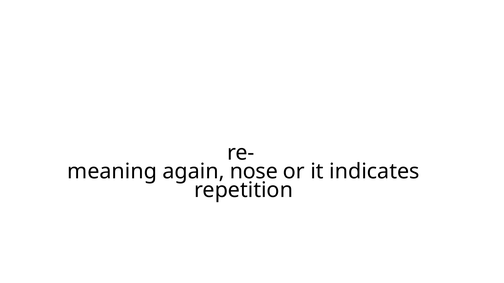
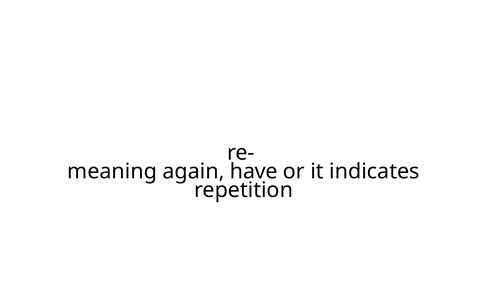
nose: nose -> have
